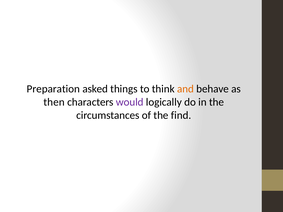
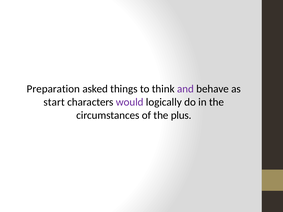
and colour: orange -> purple
then: then -> start
find: find -> plus
